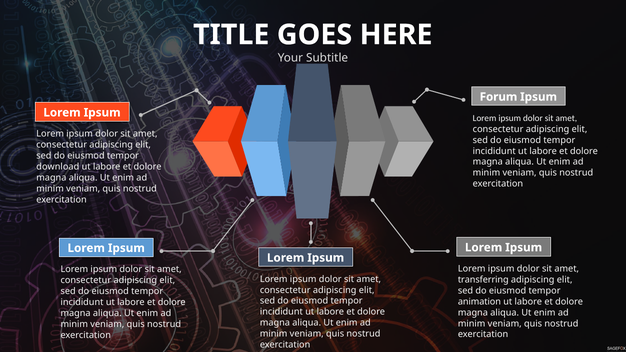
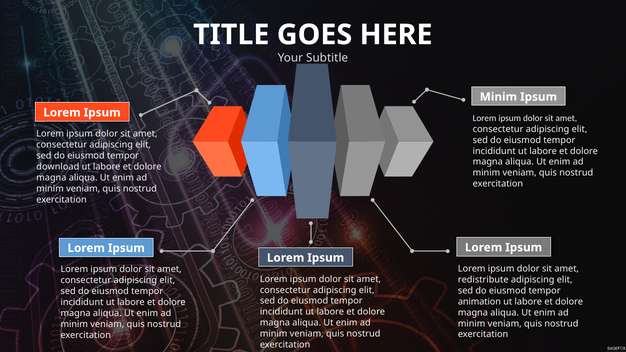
Forum at (498, 97): Forum -> Minim
transferring: transferring -> redistribute
